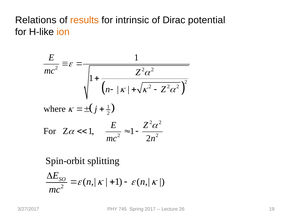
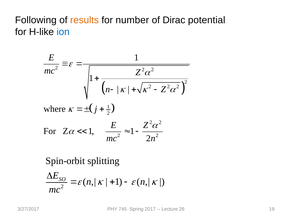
Relations: Relations -> Following
intrinsic: intrinsic -> number
ion colour: orange -> blue
